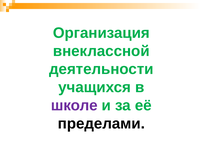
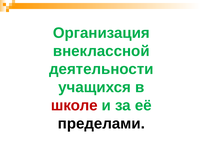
школе colour: purple -> red
